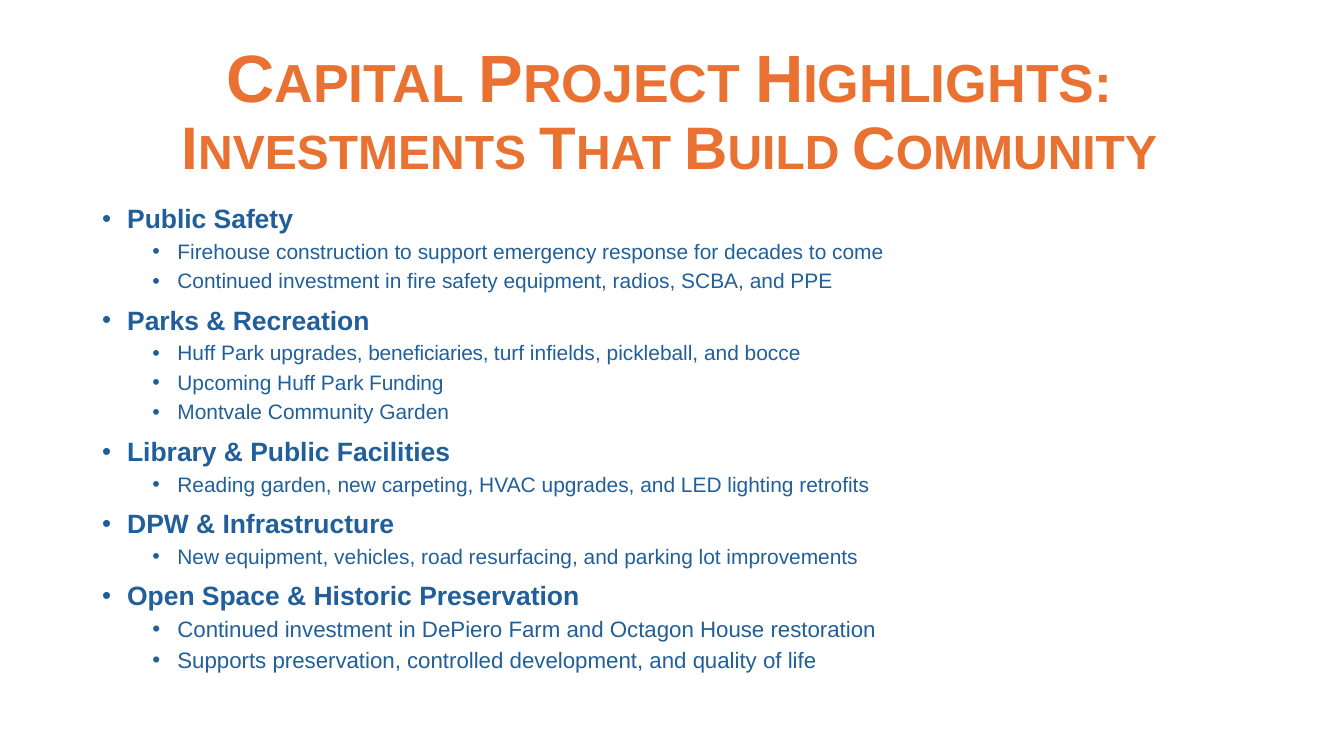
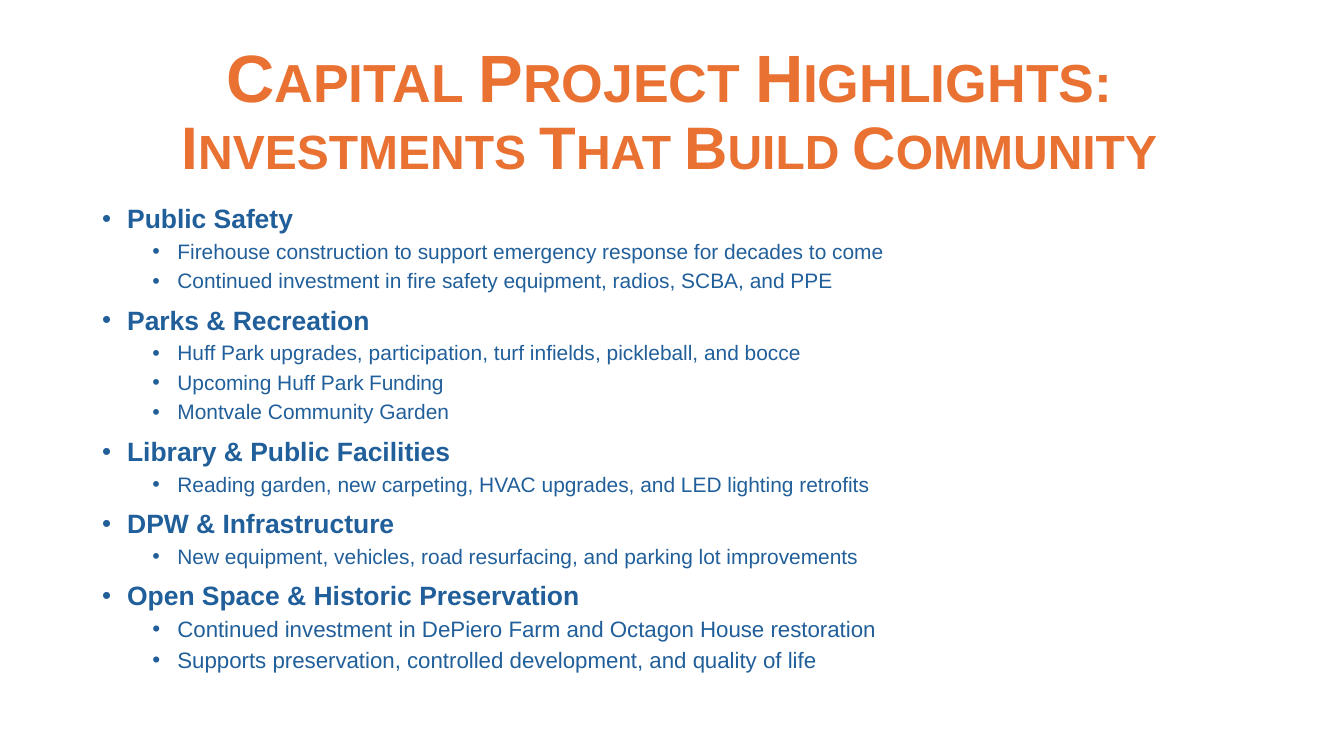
beneficiaries: beneficiaries -> participation
